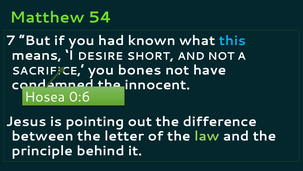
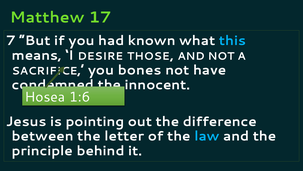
54: 54 -> 17
SHORT: SHORT -> THOSE
0:6: 0:6 -> 1:6
law colour: light green -> light blue
